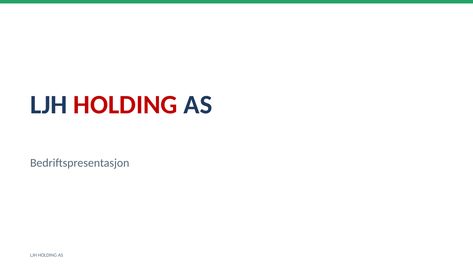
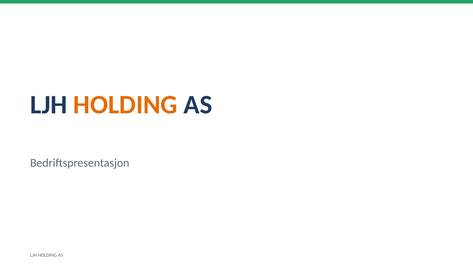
HOLDING at (125, 105) colour: red -> orange
